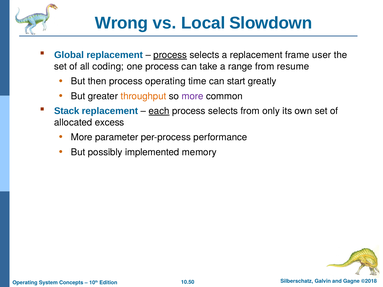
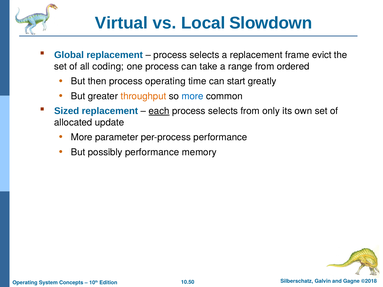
Wrong: Wrong -> Virtual
process at (170, 55) underline: present -> none
user: user -> evict
resume: resume -> ordered
more at (193, 96) colour: purple -> blue
Stack: Stack -> Sized
excess: excess -> update
possibly implemented: implemented -> performance
